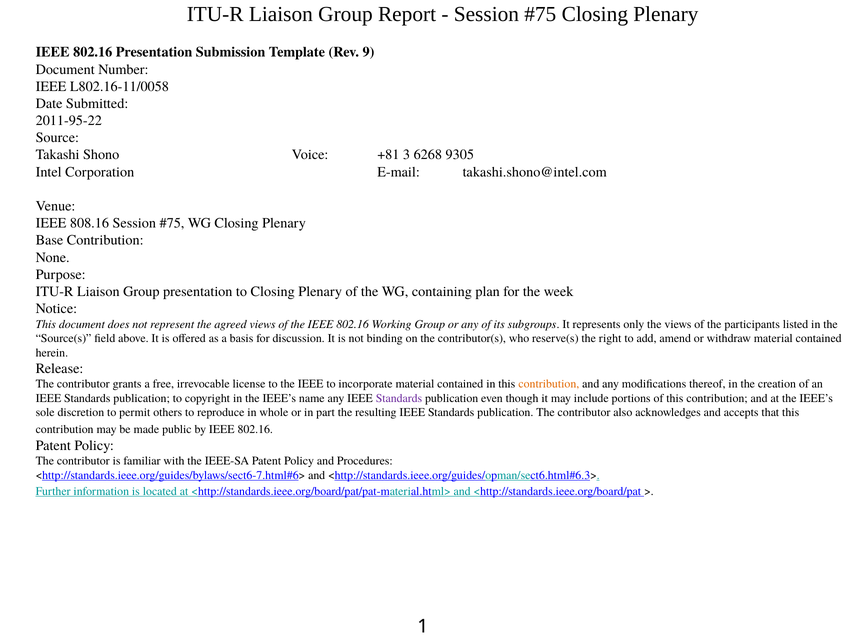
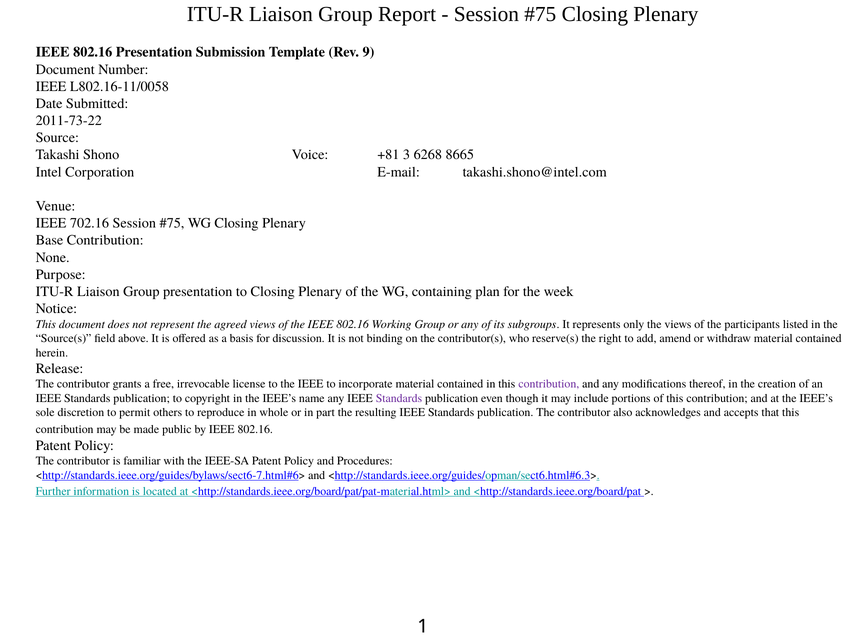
2011-95-22: 2011-95-22 -> 2011-73-22
9305: 9305 -> 8665
808.16: 808.16 -> 702.16
contribution at (549, 384) colour: orange -> purple
